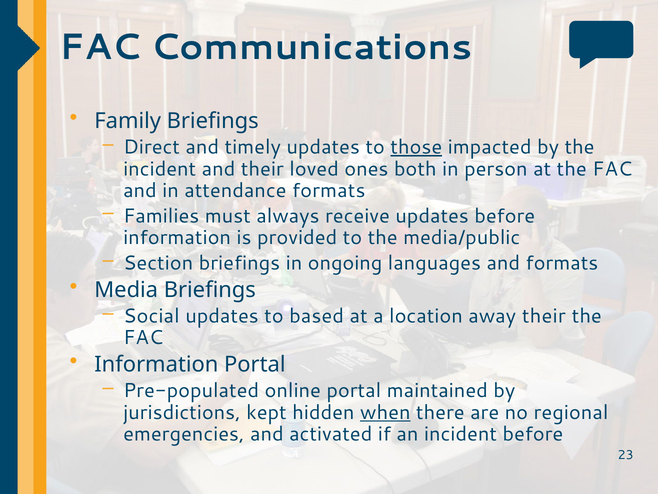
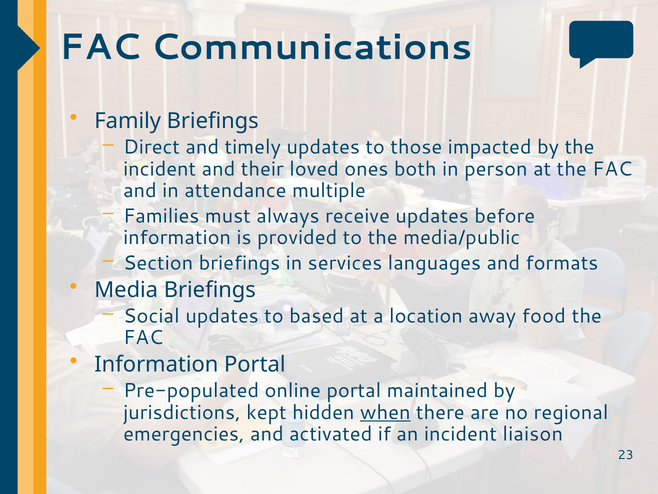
those underline: present -> none
attendance formats: formats -> multiple
ongoing: ongoing -> services
away their: their -> food
incident before: before -> liaison
